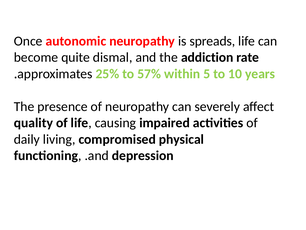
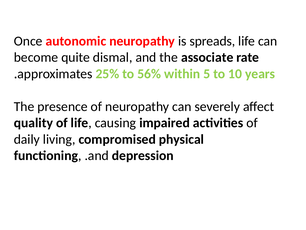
addiction: addiction -> associate
57%: 57% -> 56%
